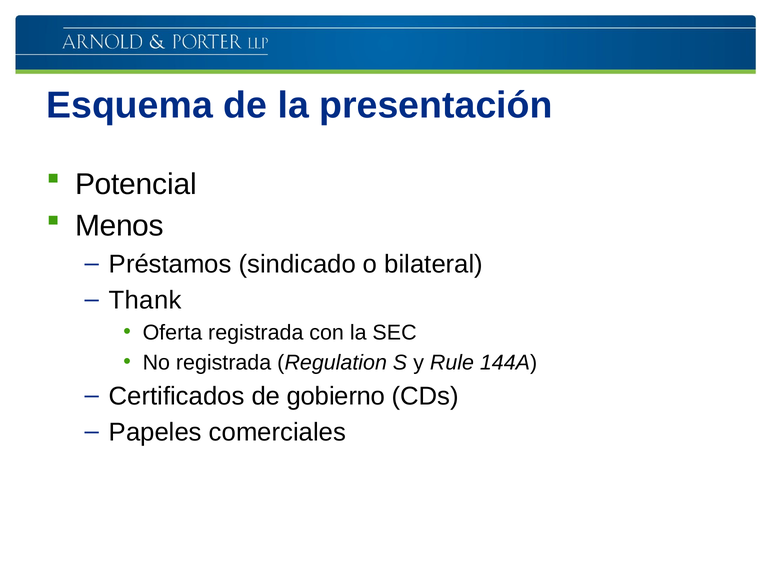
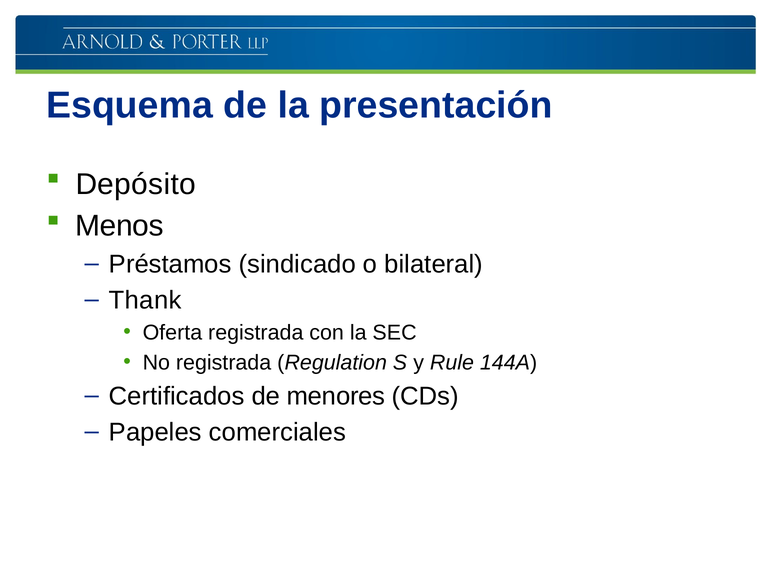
Potencial: Potencial -> Depósito
gobierno: gobierno -> menores
